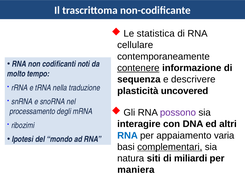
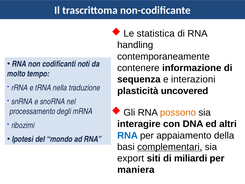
cellulare: cellulare -> handling
contenere underline: present -> none
descrivere: descrivere -> interazioni
possono colour: purple -> orange
varia: varia -> della
natura: natura -> export
